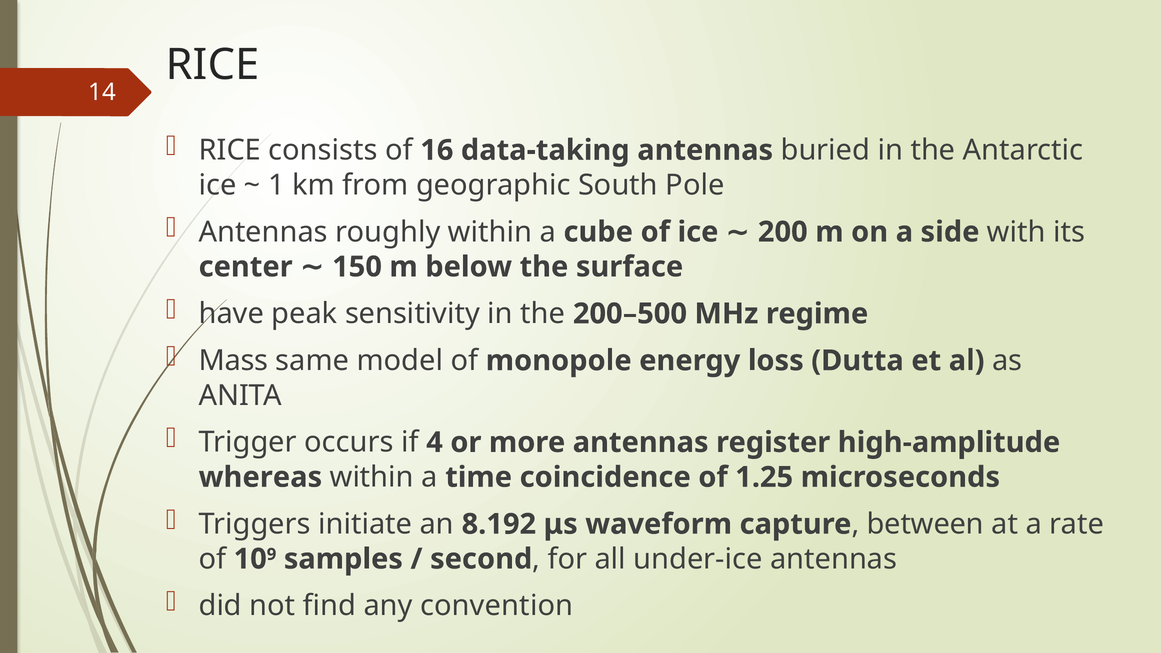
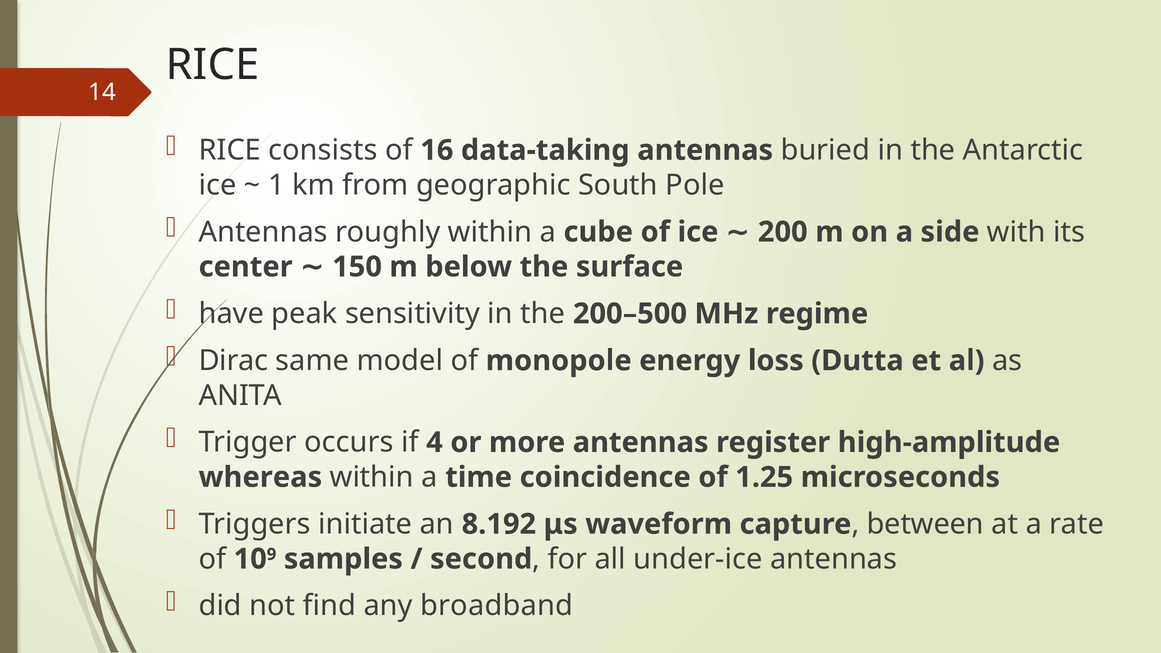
Mass: Mass -> Dirac
convention: convention -> broadband
